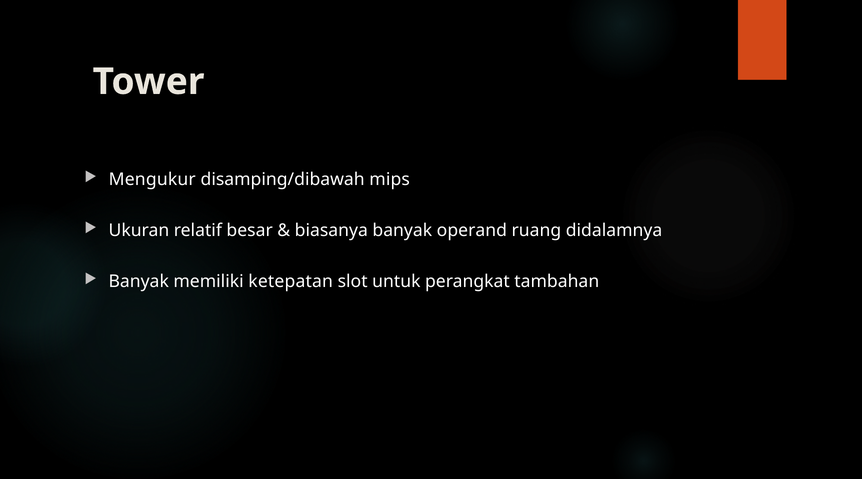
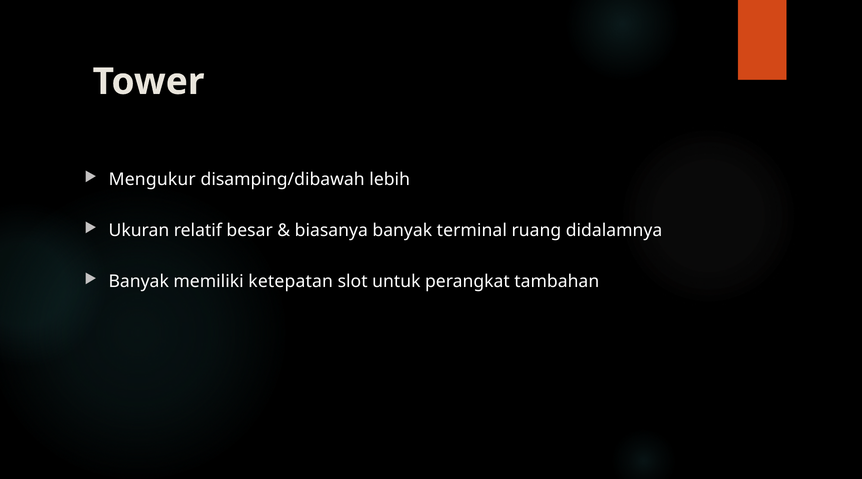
mips: mips -> lebih
operand: operand -> terminal
